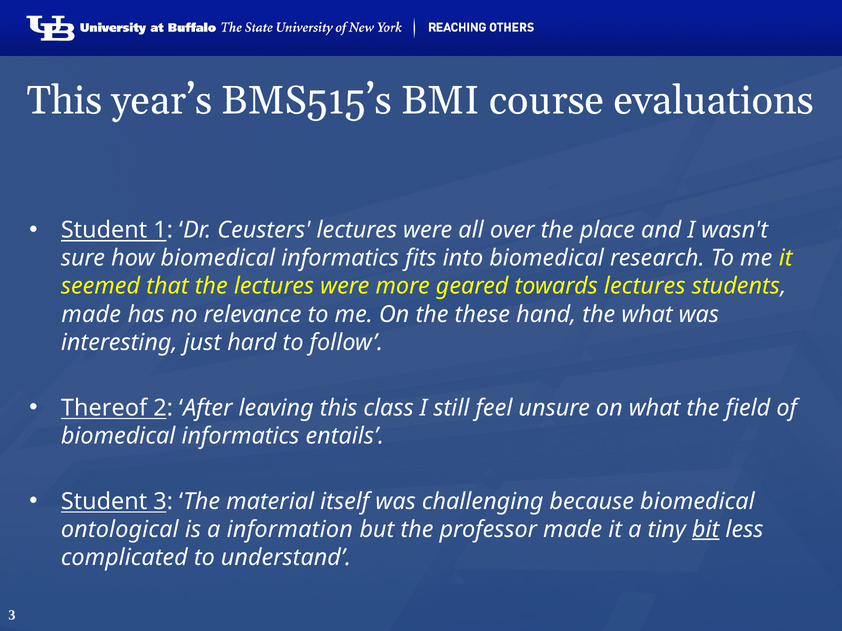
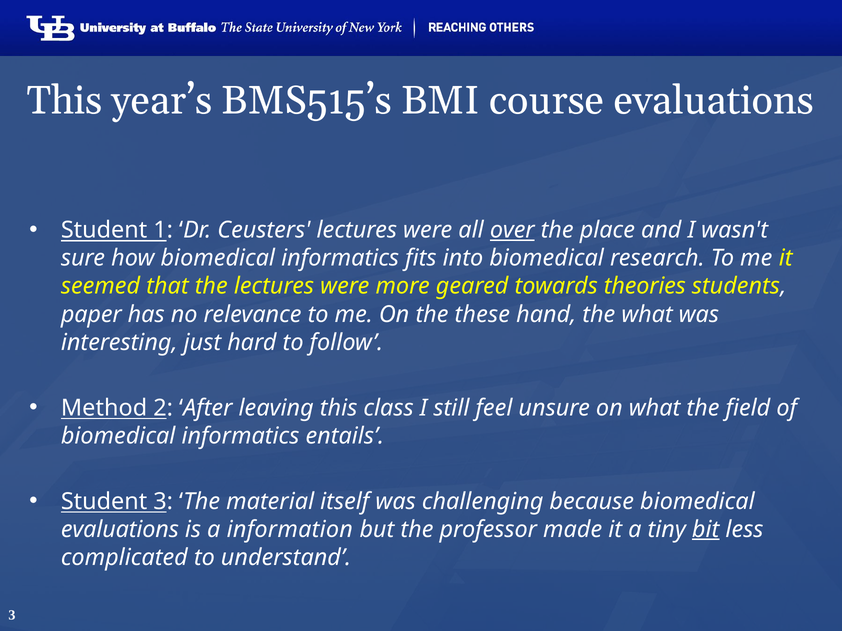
over underline: none -> present
towards lectures: lectures -> theories
made at (91, 315): made -> paper
Thereof: Thereof -> Method
ontological at (120, 530): ontological -> evaluations
